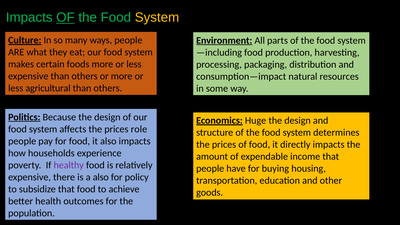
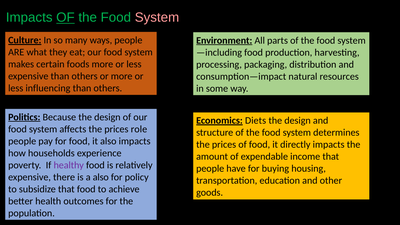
System at (157, 17) colour: yellow -> pink
agricultural: agricultural -> influencing
Huge: Huge -> Diets
